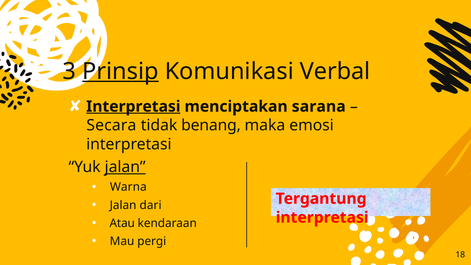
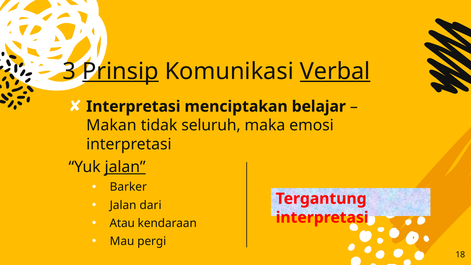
Verbal underline: none -> present
Interpretasi at (133, 106) underline: present -> none
sarana: sarana -> belajar
Secara: Secara -> Makan
benang: benang -> seluruh
Warna: Warna -> Barker
